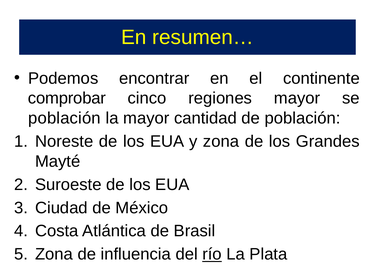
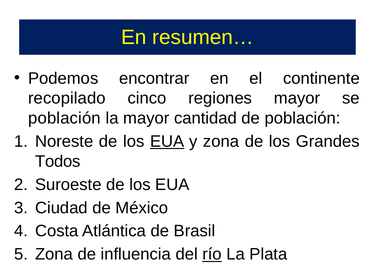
comprobar: comprobar -> recopilado
EUA at (167, 142) underline: none -> present
Mayté: Mayté -> Todos
